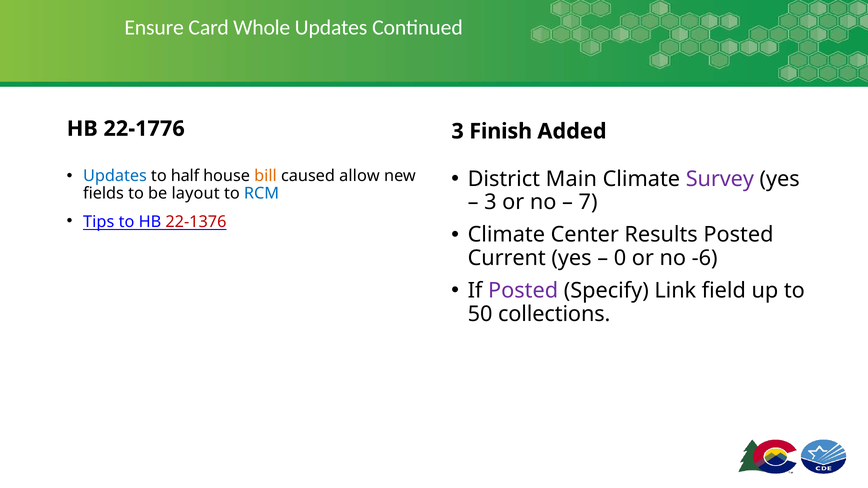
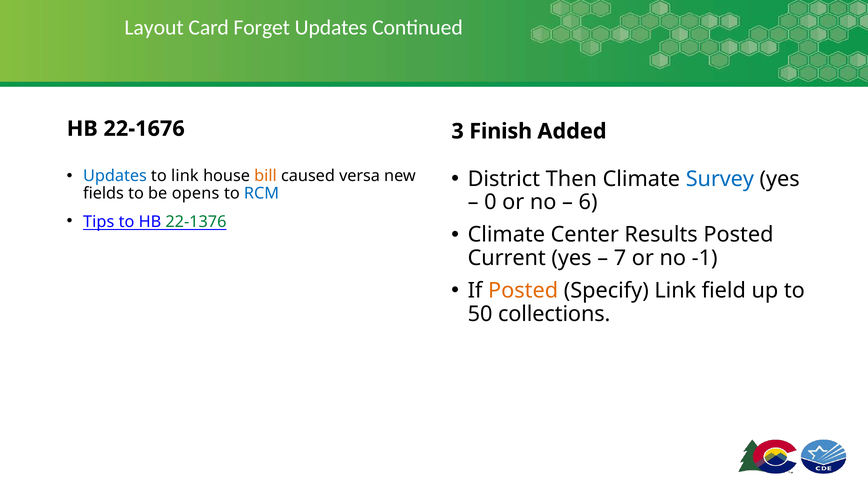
Ensure: Ensure -> Layout
Whole: Whole -> Forget
22-1776: 22-1776 -> 22-1676
to half: half -> link
allow: allow -> versa
Main: Main -> Then
Survey colour: purple -> blue
layout: layout -> opens
3 at (490, 202): 3 -> 0
7: 7 -> 6
22-1376 colour: red -> green
0: 0 -> 7
-6: -6 -> -1
Posted at (523, 291) colour: purple -> orange
